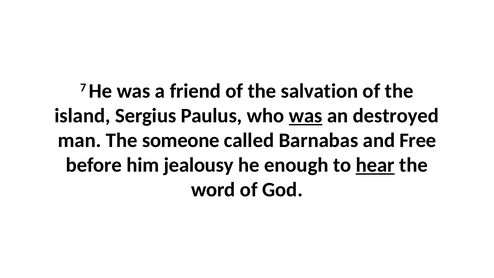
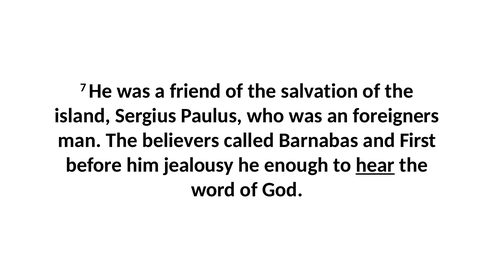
was at (306, 116) underline: present -> none
destroyed: destroyed -> foreigners
someone: someone -> believers
Free: Free -> First
